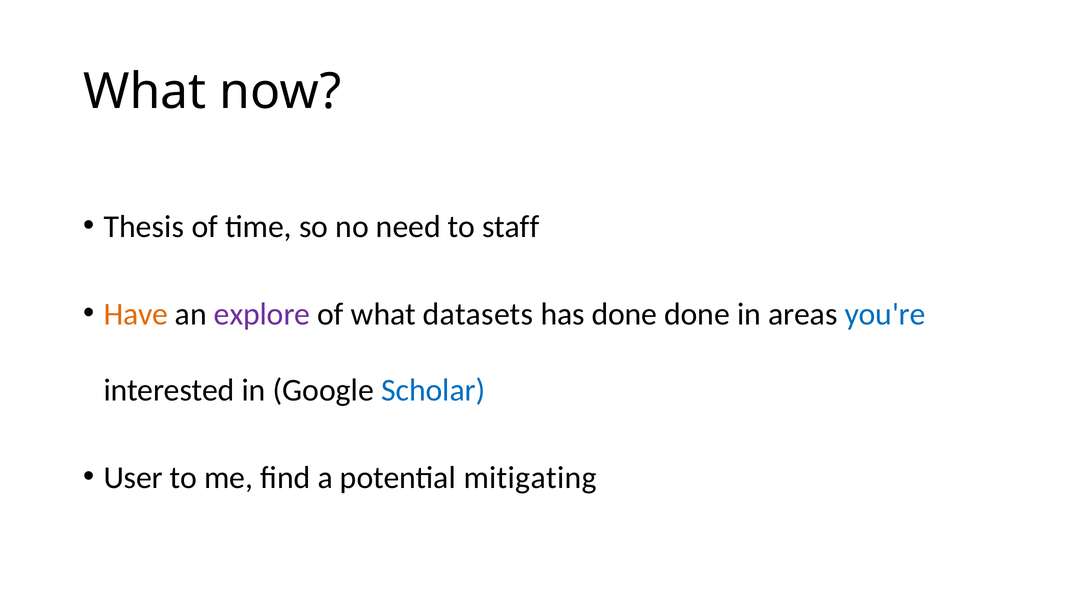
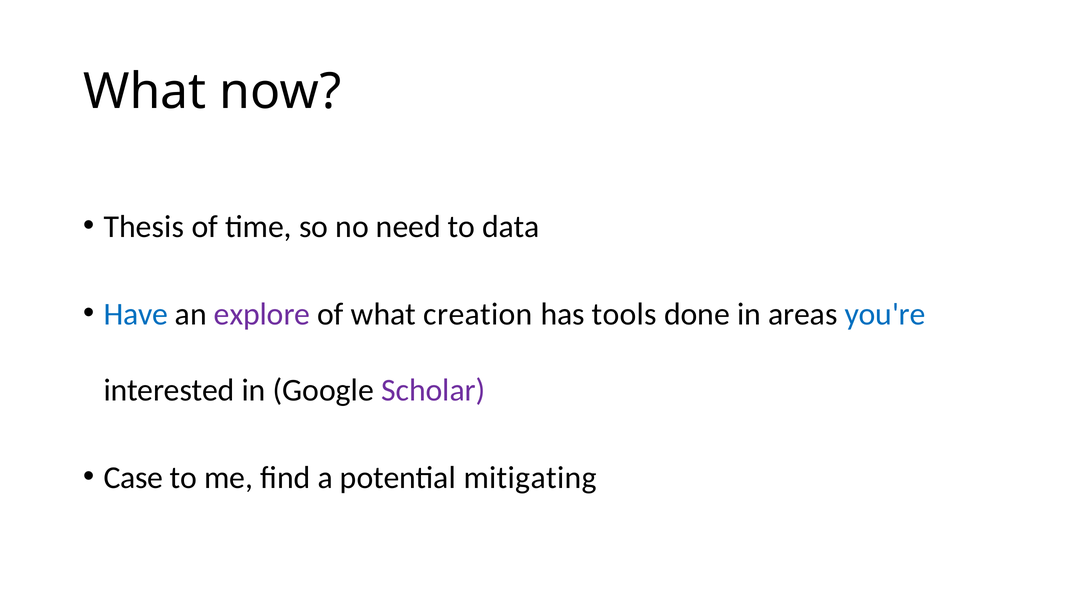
staff: staff -> data
Have colour: orange -> blue
datasets: datasets -> creation
has done: done -> tools
Scholar colour: blue -> purple
User: User -> Case
